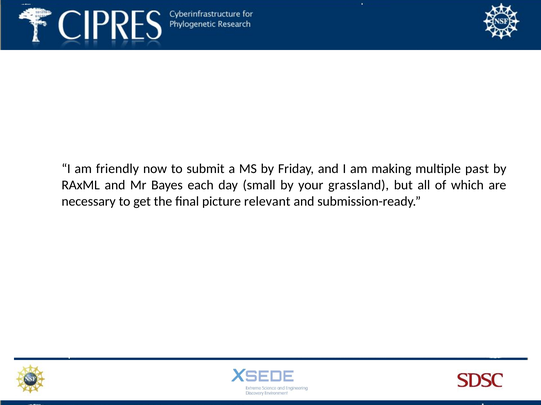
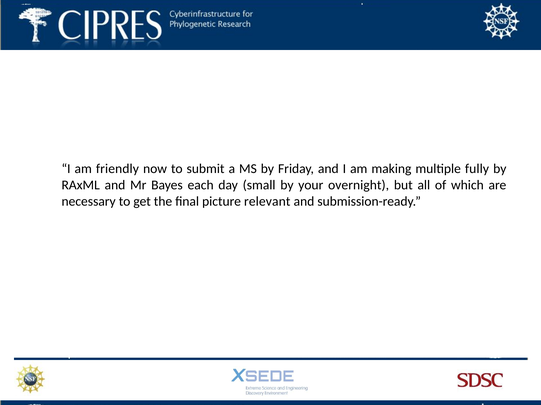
past: past -> fully
grassland: grassland -> overnight
